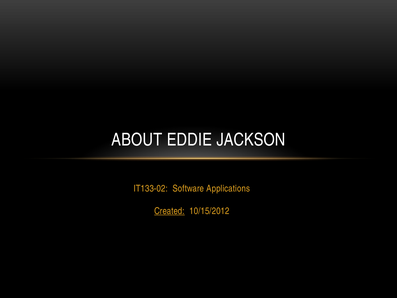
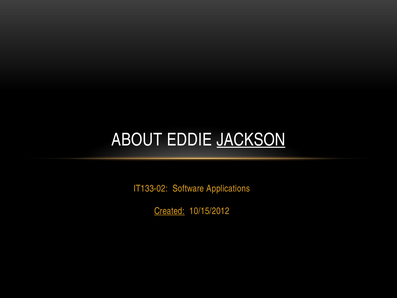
JACKSON underline: none -> present
